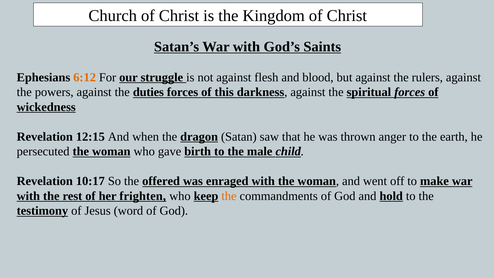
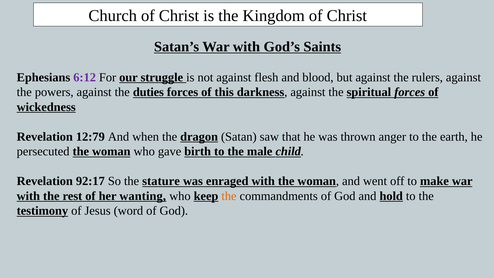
6:12 colour: orange -> purple
12:15: 12:15 -> 12:79
10:17: 10:17 -> 92:17
offered: offered -> stature
frighten: frighten -> wanting
